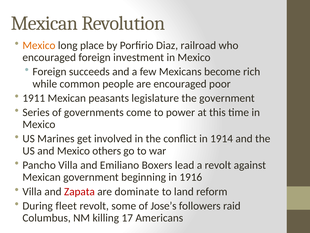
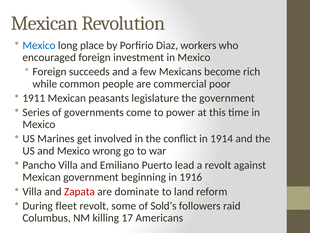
Mexico at (39, 45) colour: orange -> blue
railroad: railroad -> workers
are encouraged: encouraged -> commercial
others: others -> wrong
Boxers: Boxers -> Puerto
Jose’s: Jose’s -> Sold’s
